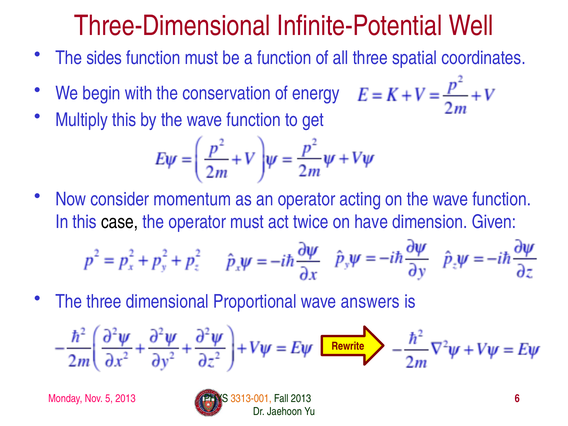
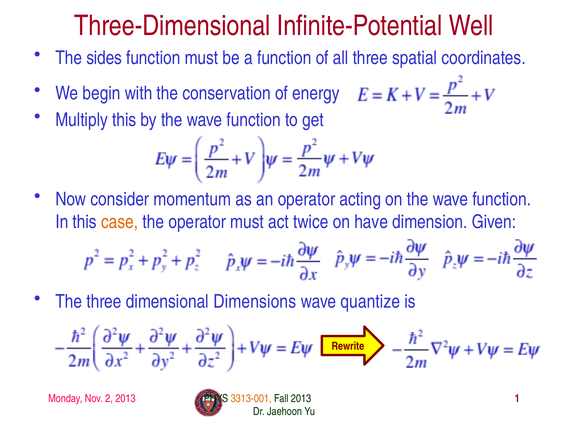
case colour: black -> orange
Proportional: Proportional -> Dimensions
answers: answers -> quantize
5: 5 -> 2
6: 6 -> 1
